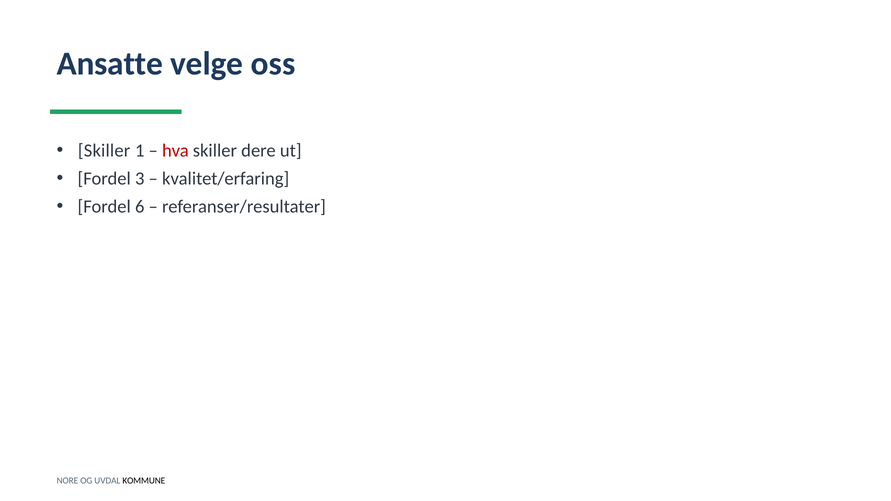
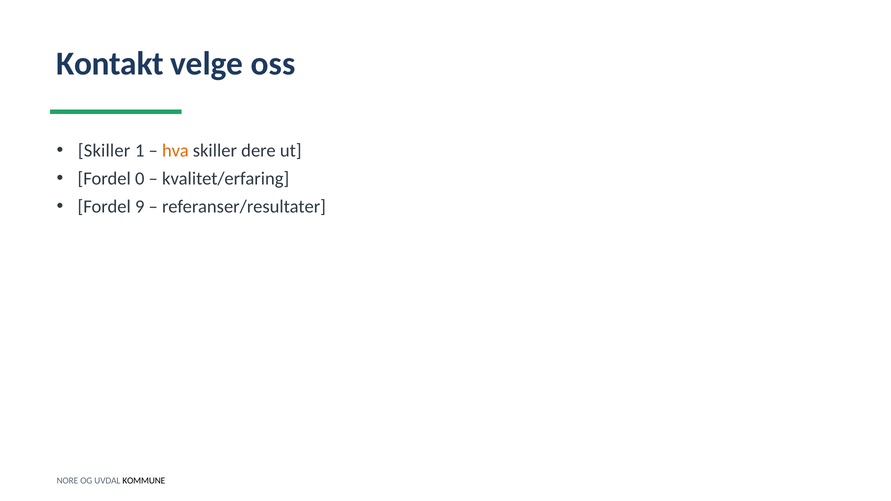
Ansatte: Ansatte -> Kontakt
hva colour: red -> orange
3: 3 -> 0
6: 6 -> 9
